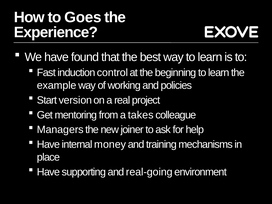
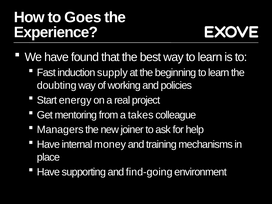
control: control -> supply
example: example -> doubting
version: version -> energy
real-going: real-going -> find-going
